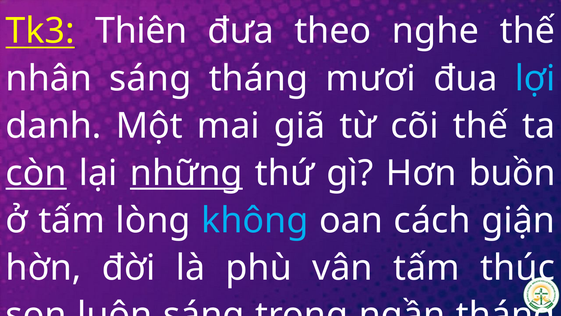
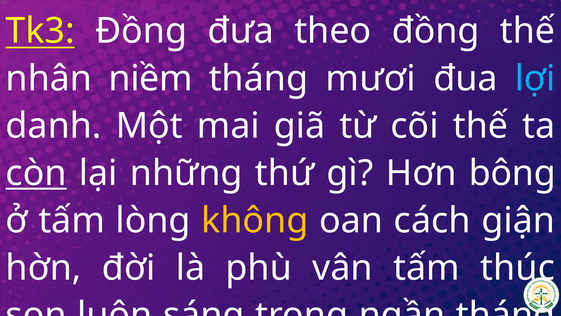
Tk3 Thiên: Thiên -> Đồng
theo nghe: nghe -> đồng
nhân sáng: sáng -> niềm
những underline: present -> none
buồn: buồn -> bông
không colour: light blue -> yellow
